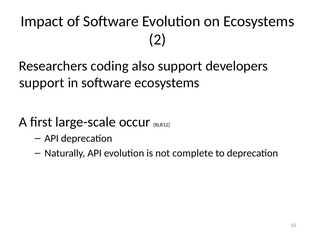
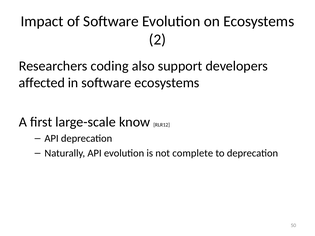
support at (42, 83): support -> affected
occur: occur -> know
